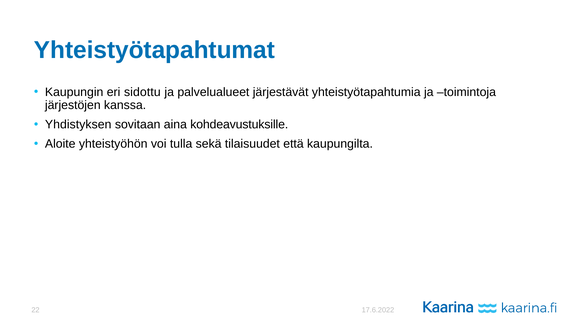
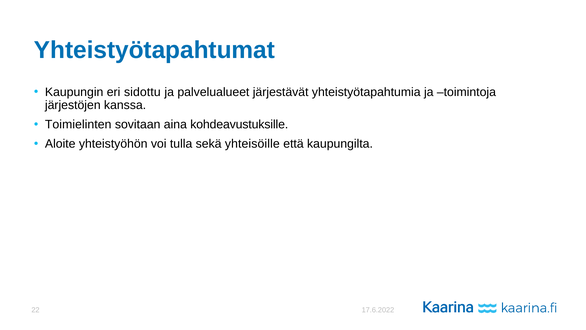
Yhdistyksen: Yhdistyksen -> Toimielinten
tilaisuudet: tilaisuudet -> yhteisöille
